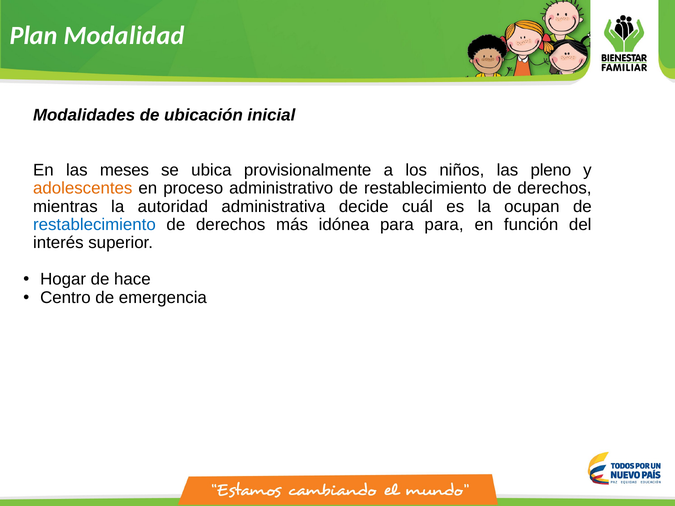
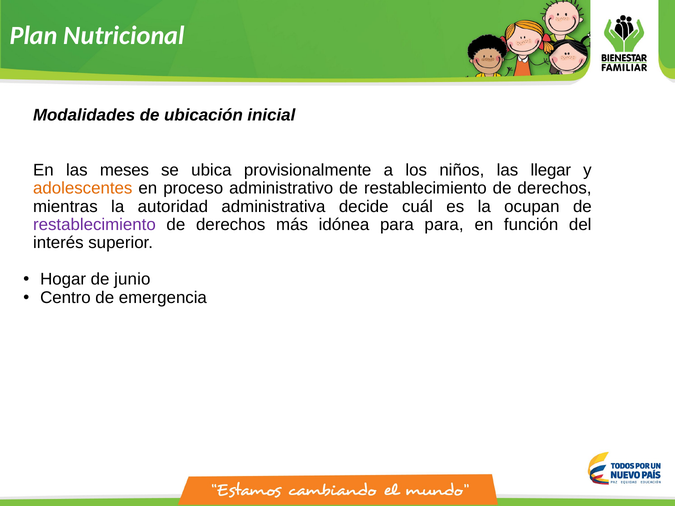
Modalidad: Modalidad -> Nutricional
pleno: pleno -> llegar
restablecimiento at (94, 225) colour: blue -> purple
hace: hace -> junio
